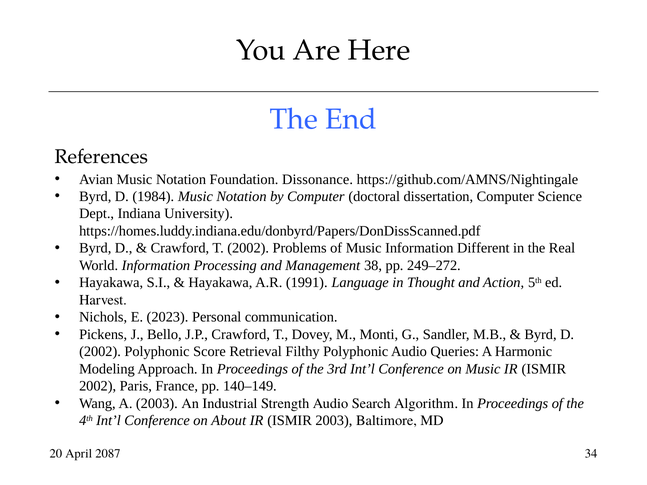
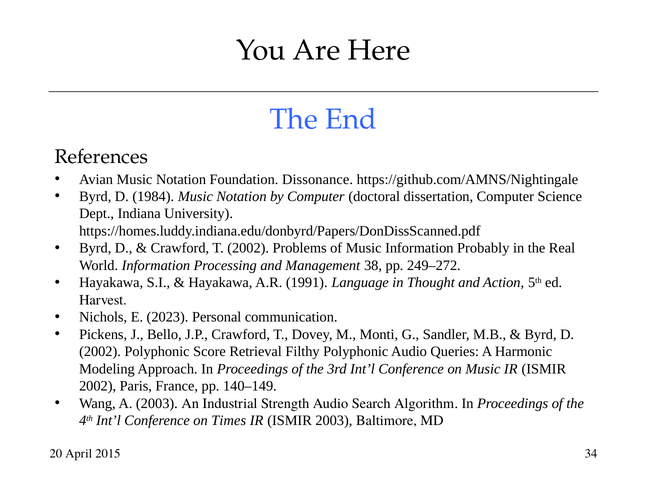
Different: Different -> Probably
About: About -> Times
2087: 2087 -> 2015
